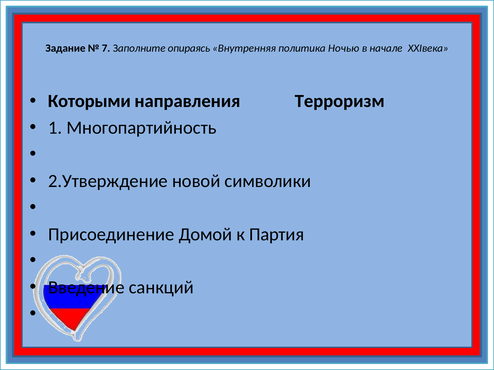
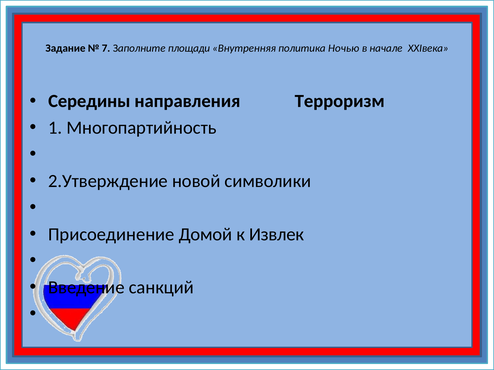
опираясь: опираясь -> площади
Которыми: Которыми -> Середины
Партия: Партия -> Извлек
